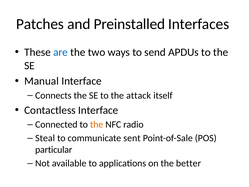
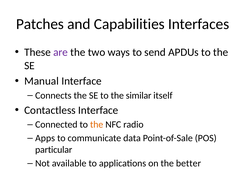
Preinstalled: Preinstalled -> Capabilities
are colour: blue -> purple
attack: attack -> similar
Steal: Steal -> Apps
sent: sent -> data
